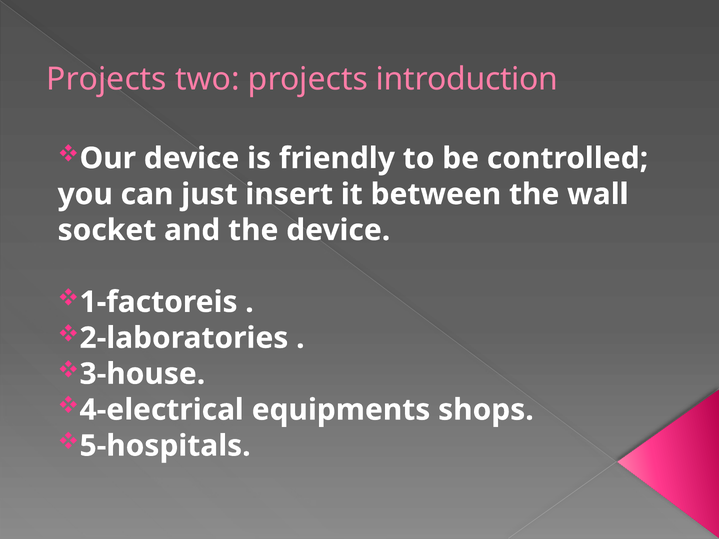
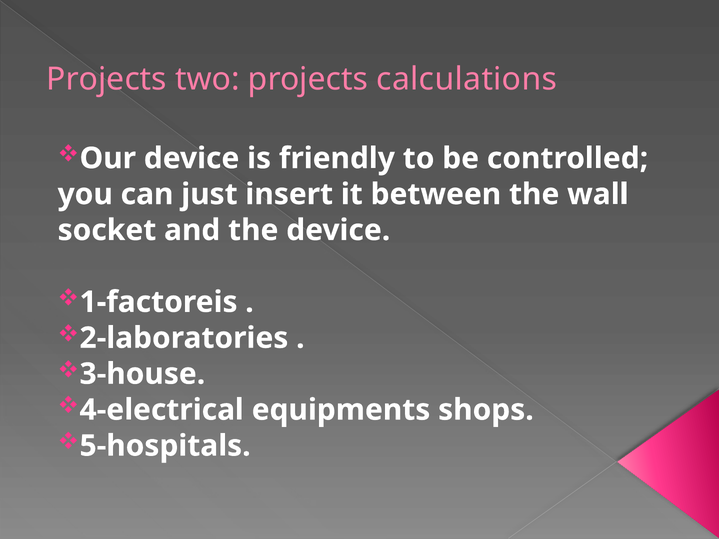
introduction: introduction -> calculations
